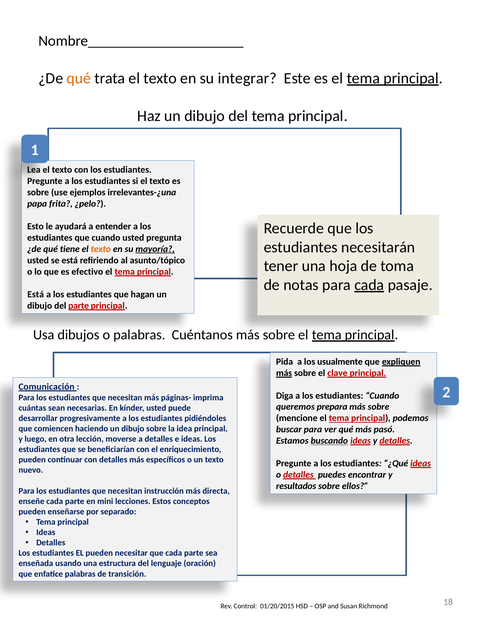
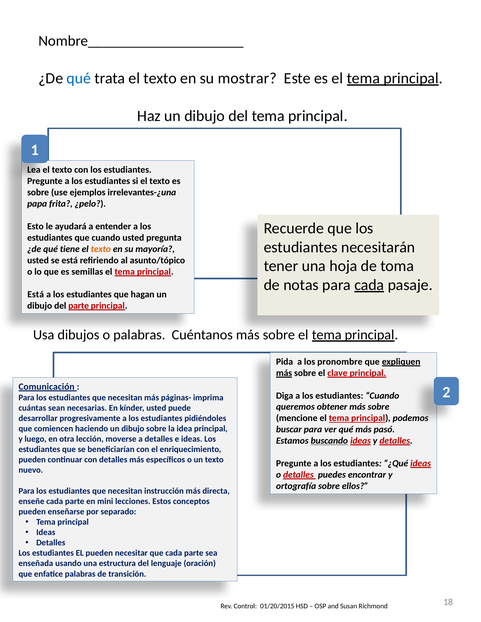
qué at (79, 78) colour: orange -> blue
integrar: integrar -> mostrar
mayoría underline: present -> none
efectivo: efectivo -> semillas
usualmente: usualmente -> pronombre
prepara: prepara -> obtener
resultados: resultados -> ortografía
